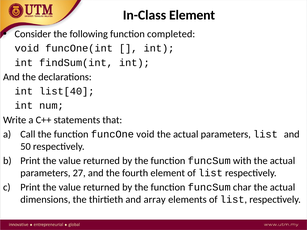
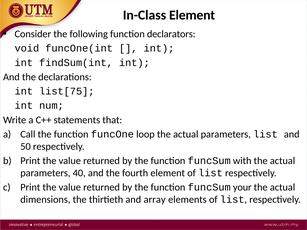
completed: completed -> declarators
list[40: list[40 -> list[75
funcOne void: void -> loop
27: 27 -> 40
char: char -> your
